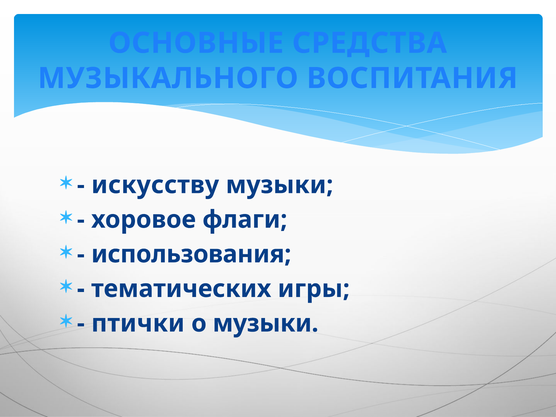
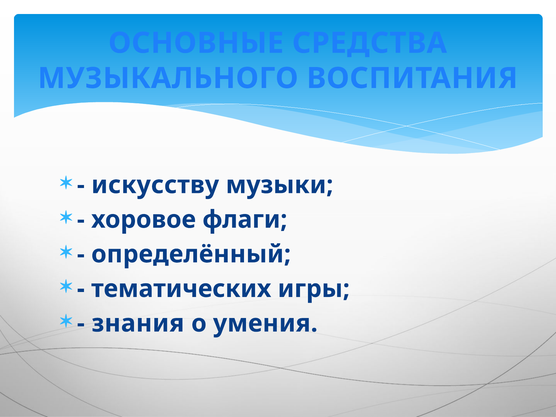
использования: использования -> определённый
птички: птички -> знания
о музыки: музыки -> умения
